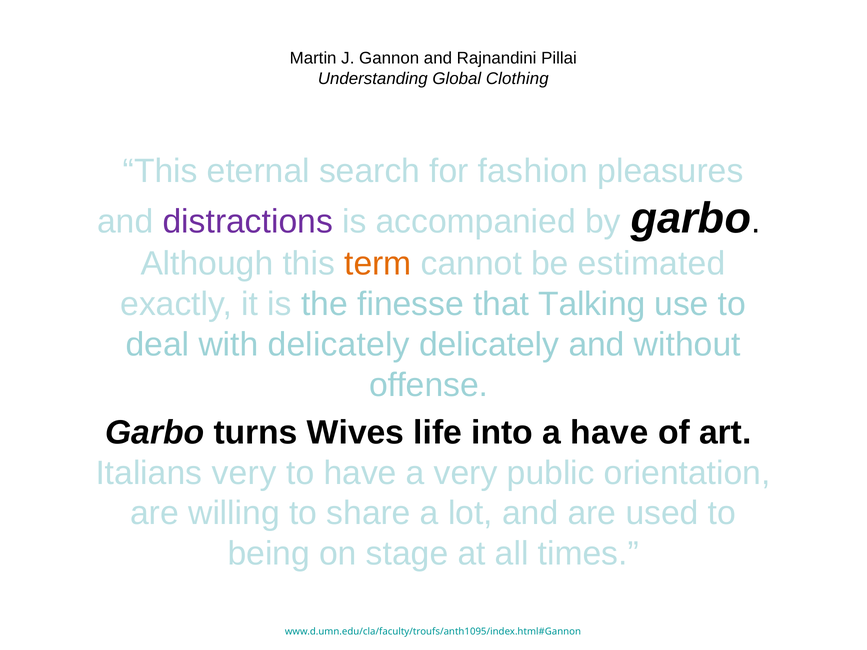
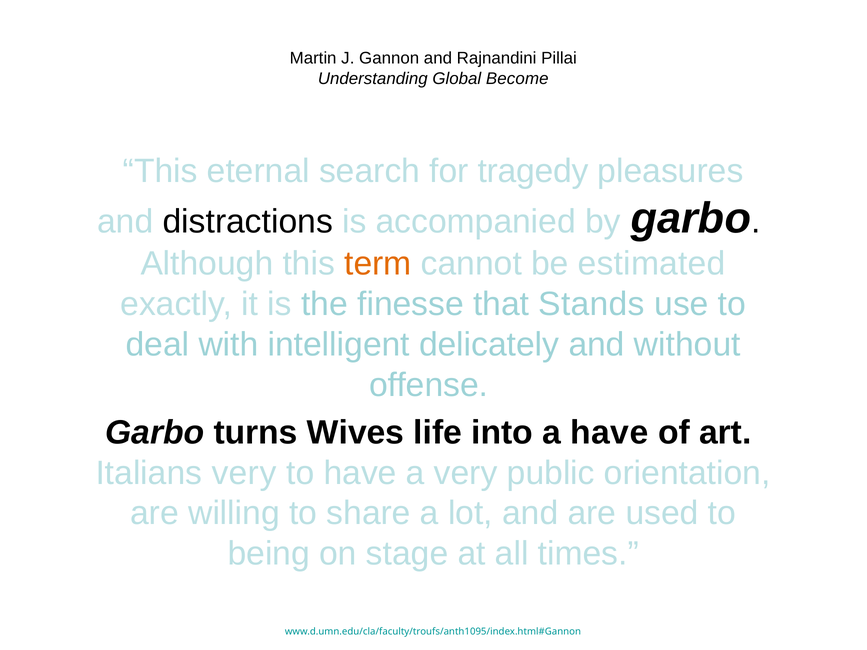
Clothing: Clothing -> Become
fashion: fashion -> tragedy
distractions colour: purple -> black
Talking: Talking -> Stands
with delicately: delicately -> intelligent
